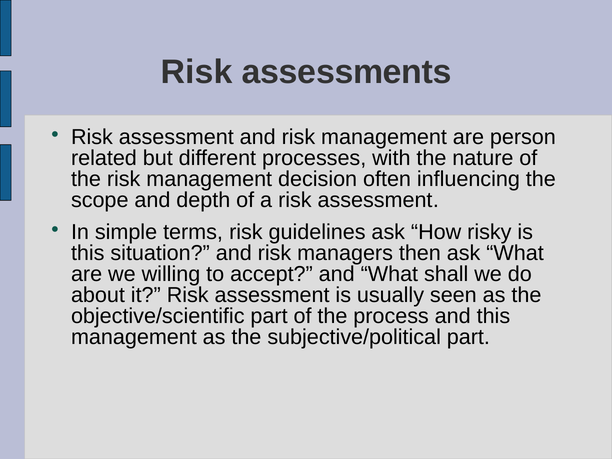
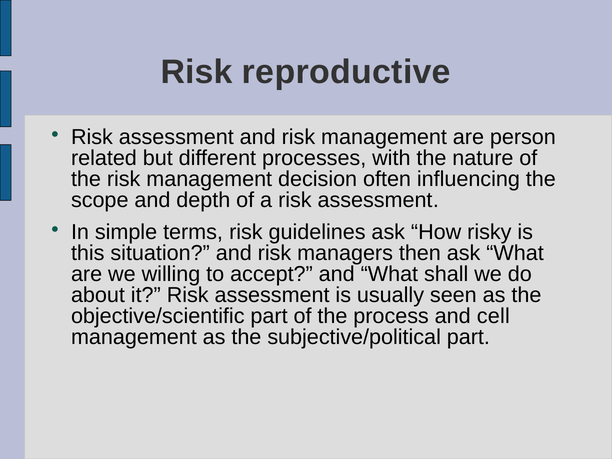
assessments: assessments -> reproductive
and this: this -> cell
